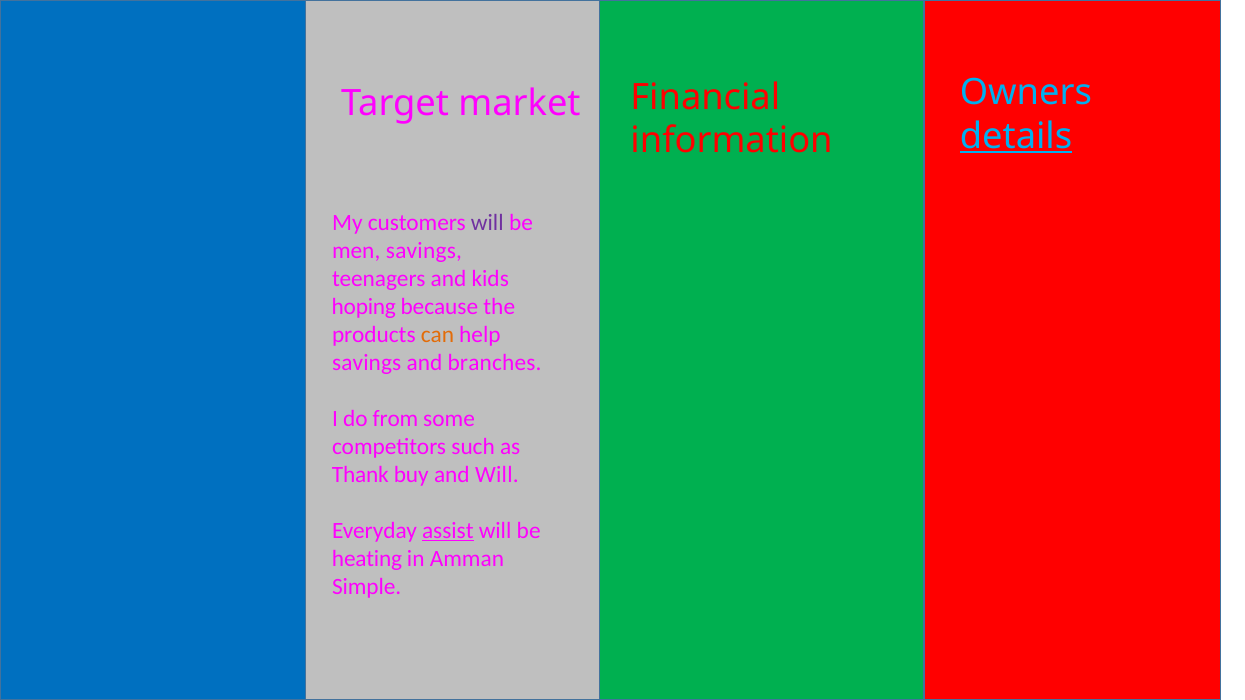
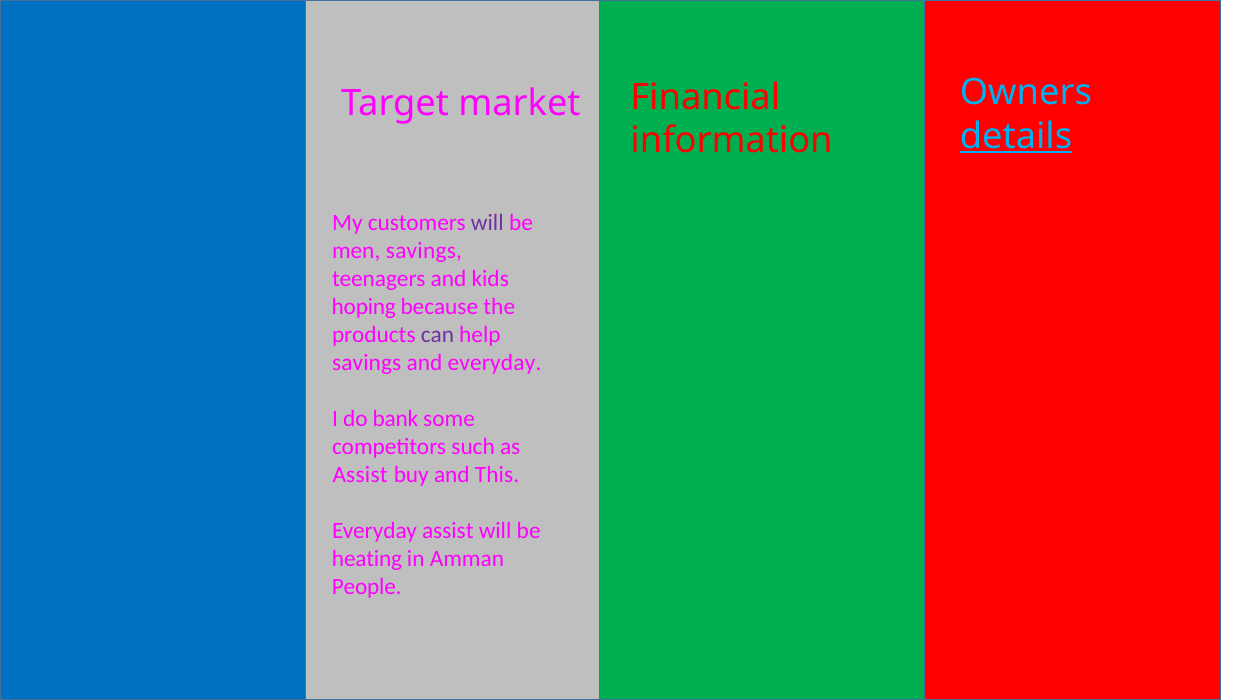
can colour: orange -> purple
and branches: branches -> everyday
from: from -> bank
Thank at (360, 475): Thank -> Assist
and Will: Will -> This
assist at (448, 531) underline: present -> none
Simple: Simple -> People
